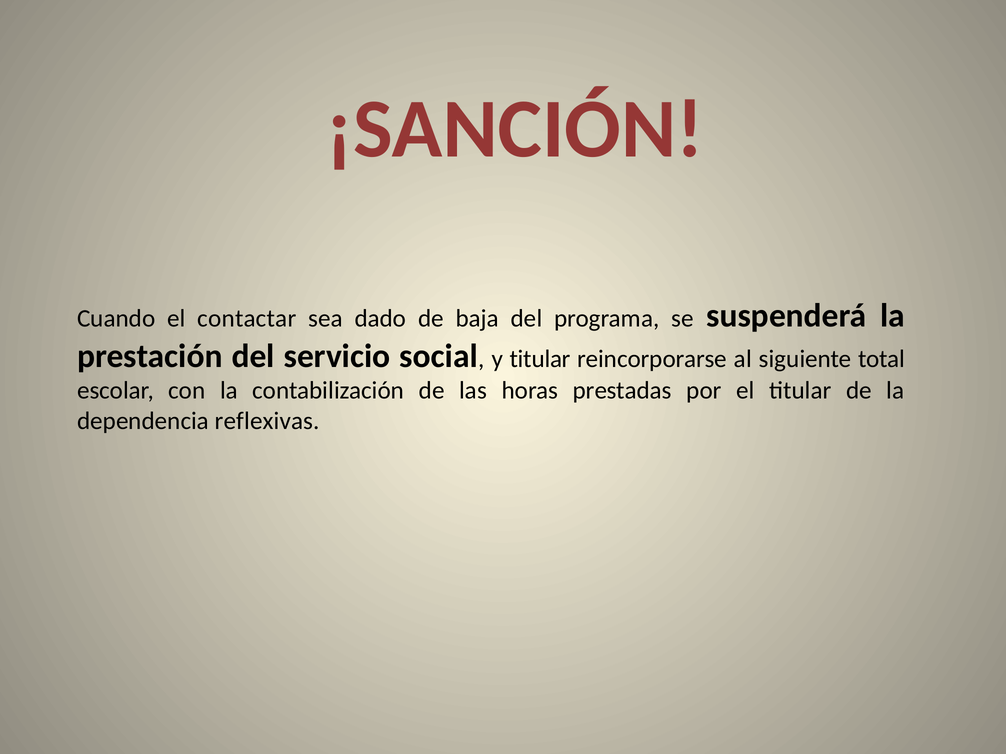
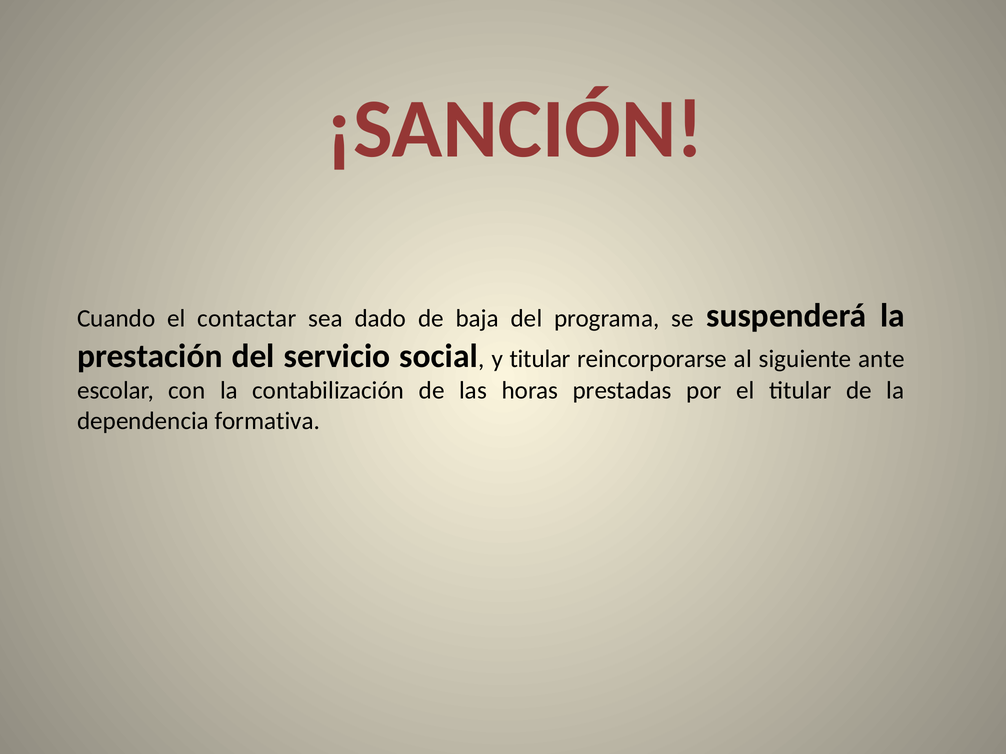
total: total -> ante
reflexivas: reflexivas -> formativa
